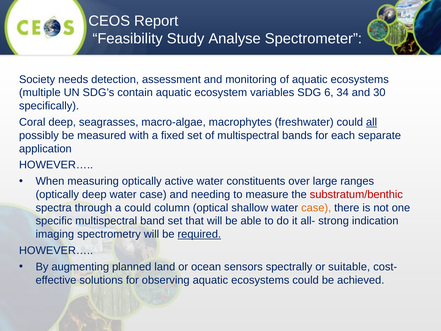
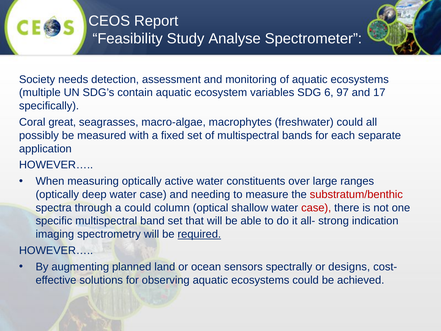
34: 34 -> 97
30: 30 -> 17
Coral deep: deep -> great
all underline: present -> none
case at (316, 208) colour: orange -> red
suitable: suitable -> designs
